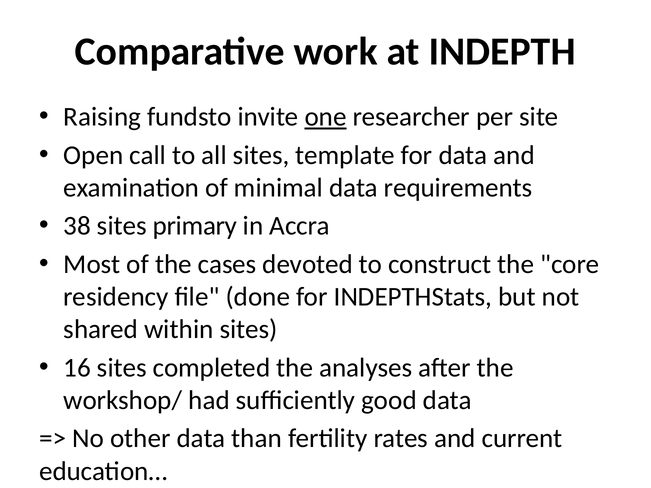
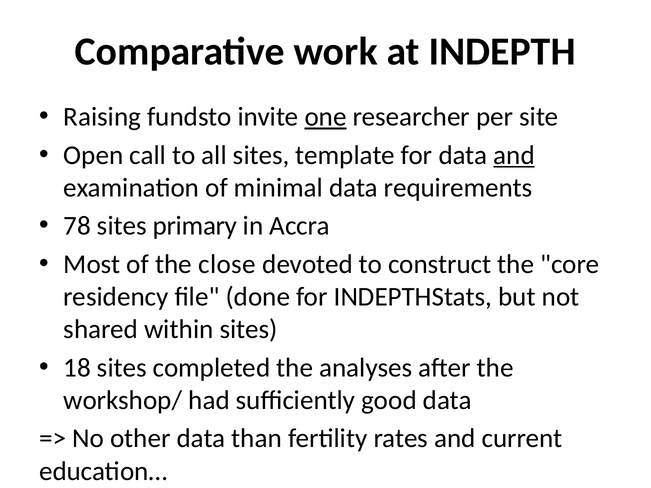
and at (514, 155) underline: none -> present
38: 38 -> 78
cases: cases -> close
16: 16 -> 18
